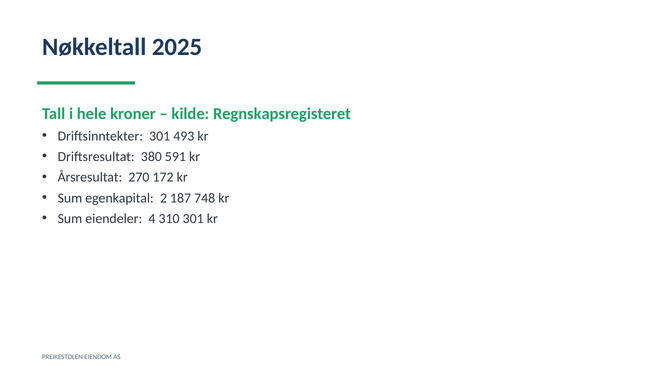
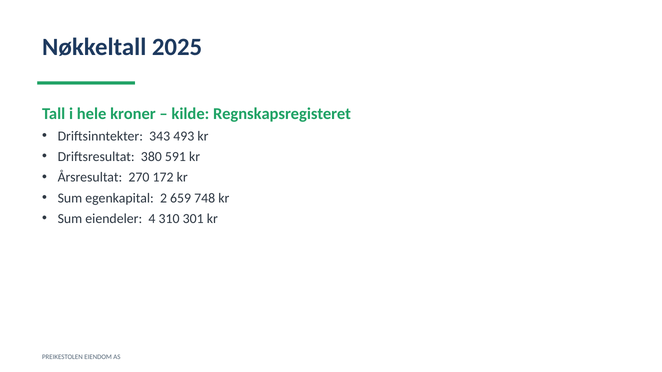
Driftsinntekter 301: 301 -> 343
187: 187 -> 659
